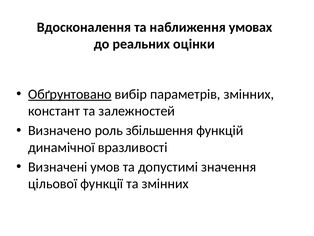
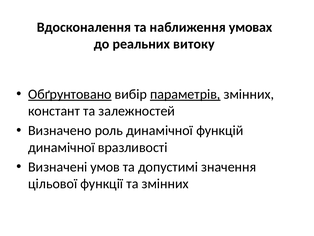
оцінки: оцінки -> витоку
параметрів underline: none -> present
роль збільшення: збільшення -> динамічної
